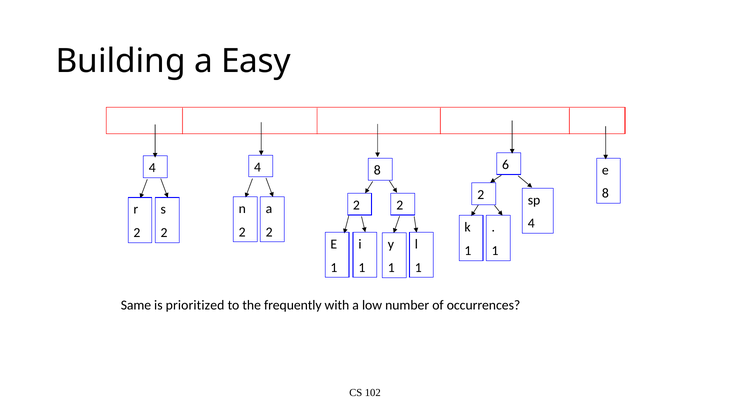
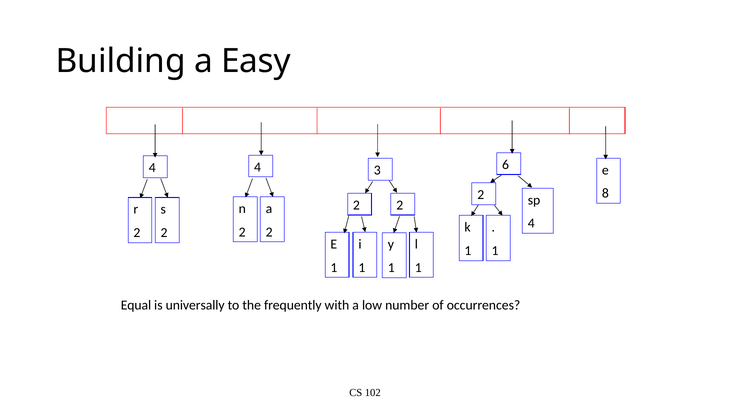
4 8: 8 -> 3
Same: Same -> Equal
prioritized: prioritized -> universally
